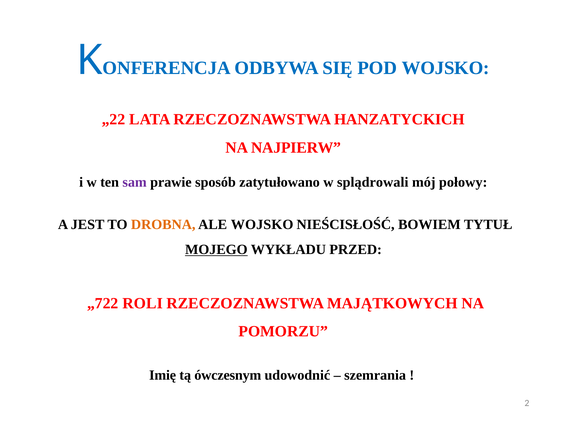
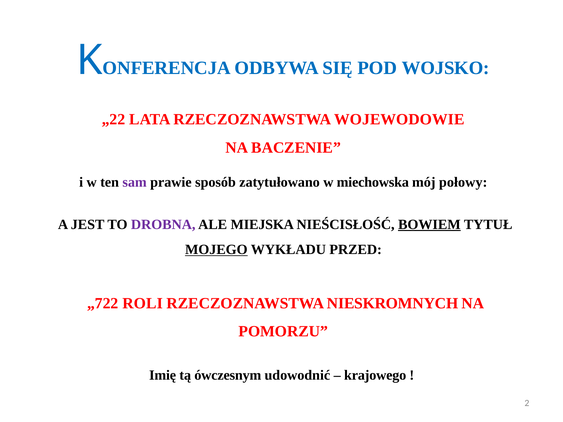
HANZATYCKICH: HANZATYCKICH -> WOJEWODOWIE
NAJPIERW: NAJPIERW -> BACZENIE
splądrowali: splądrowali -> miechowska
DROBNA colour: orange -> purple
ALE WOJSKO: WOJSKO -> MIEJSKA
BOWIEM underline: none -> present
MAJĄTKOWYCH: MAJĄTKOWYCH -> NIESKROMNYCH
szemrania: szemrania -> krajowego
